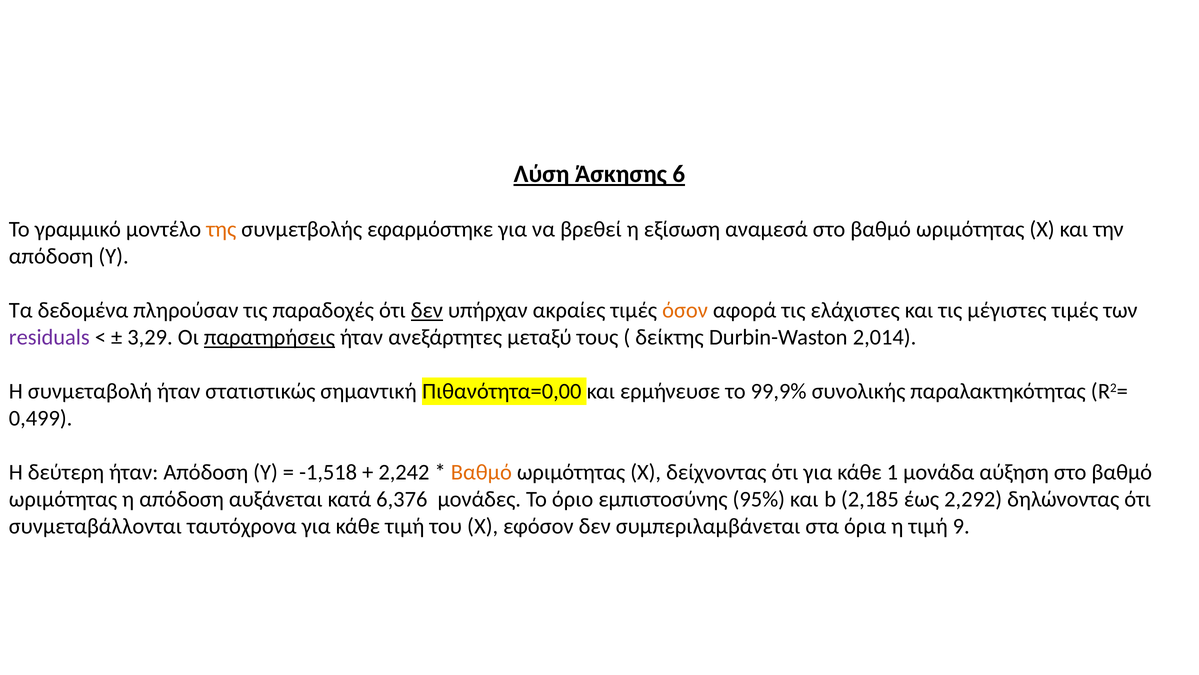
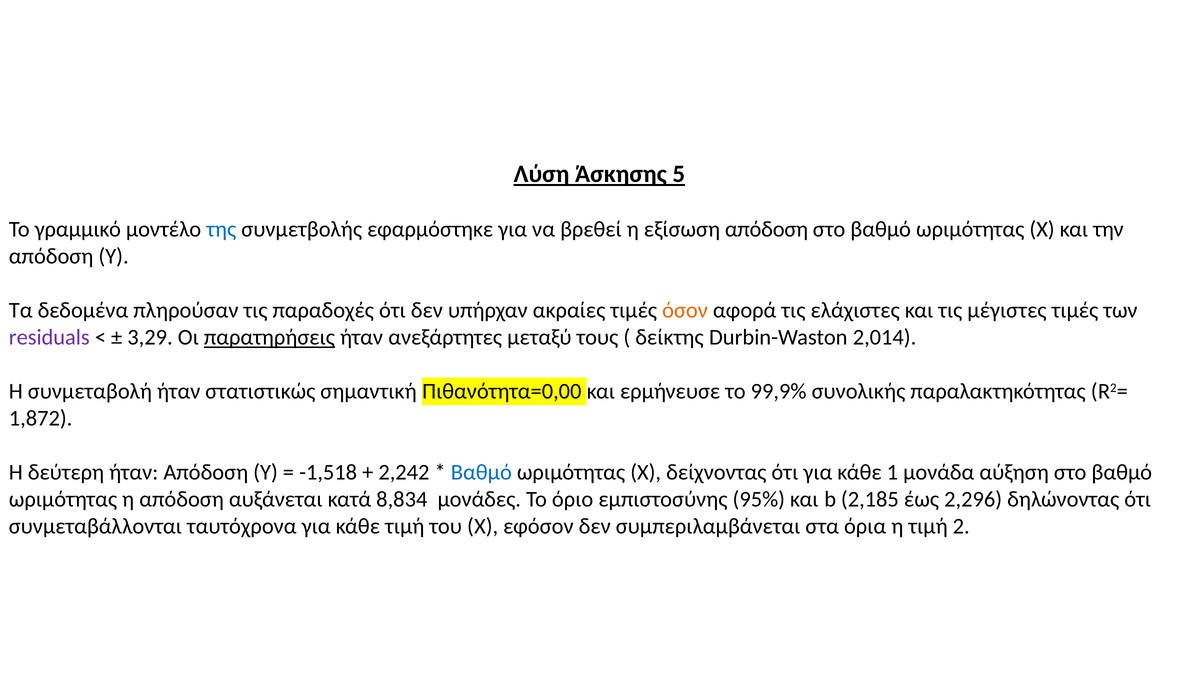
6: 6 -> 5
της colour: orange -> blue
εξίσωση αναμεσά: αναμεσά -> απόδοση
δεν at (427, 310) underline: present -> none
0,499: 0,499 -> 1,872
Βαθμό at (481, 472) colour: orange -> blue
6,376: 6,376 -> 8,834
2,292: 2,292 -> 2,296
9: 9 -> 2
